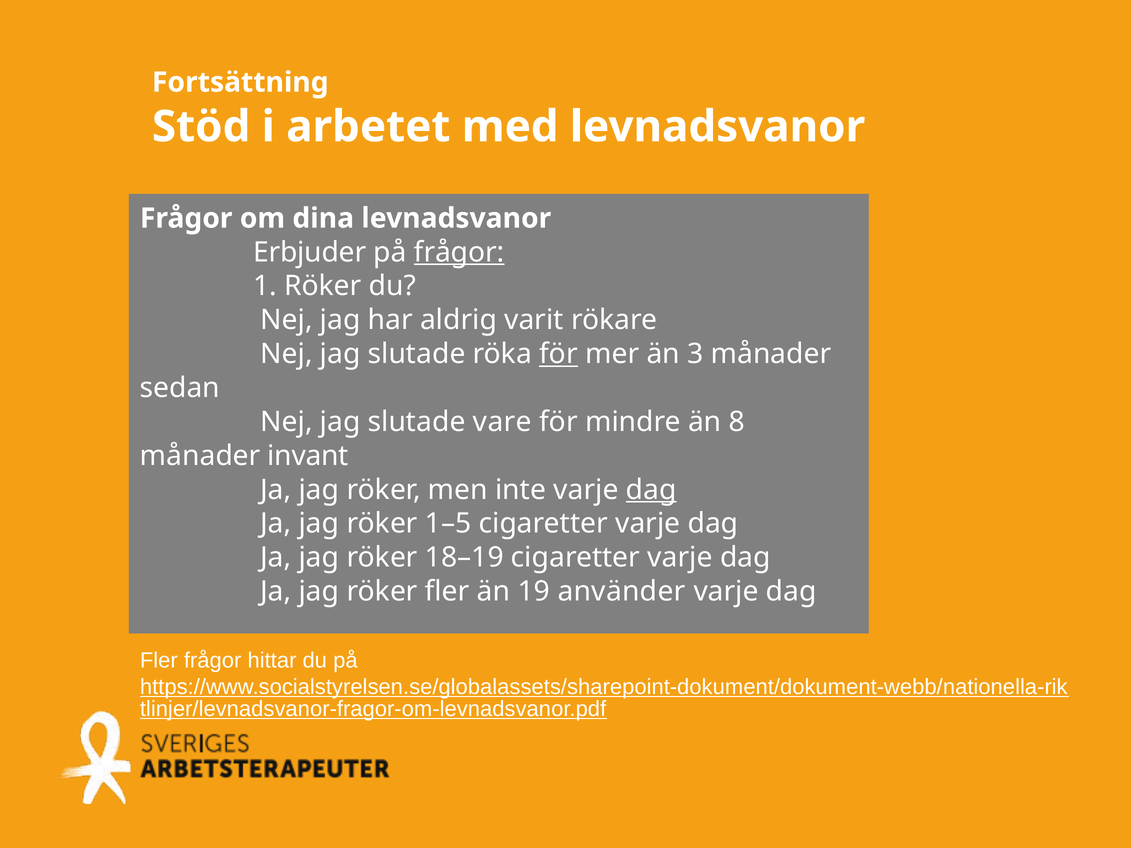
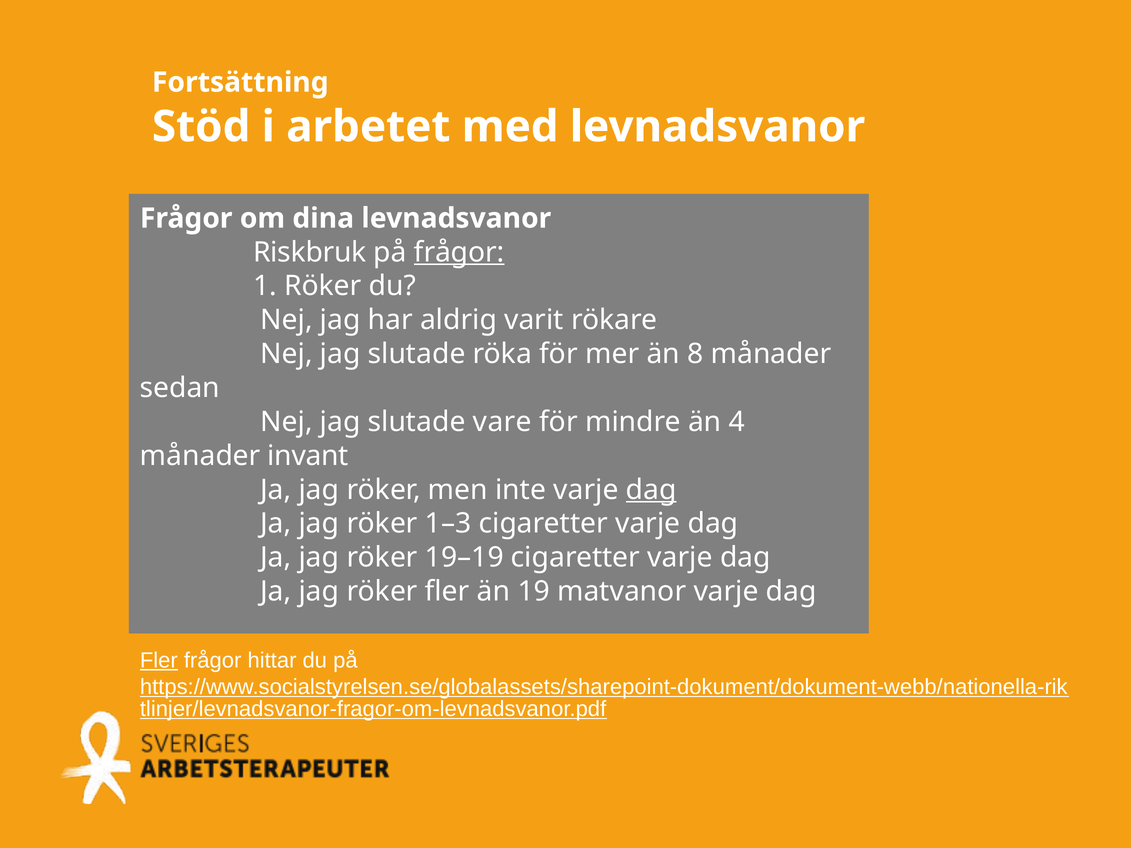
Erbjuder: Erbjuder -> Riskbruk
för at (558, 354) underline: present -> none
3: 3 -> 8
8: 8 -> 4
1–5: 1–5 -> 1–3
18–19: 18–19 -> 19–19
använder: använder -> matvanor
Fler at (159, 661) underline: none -> present
